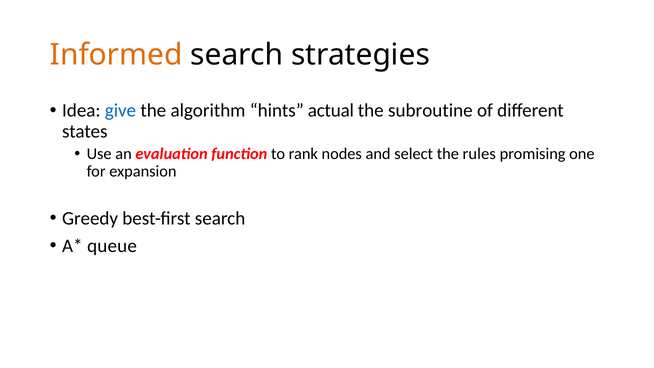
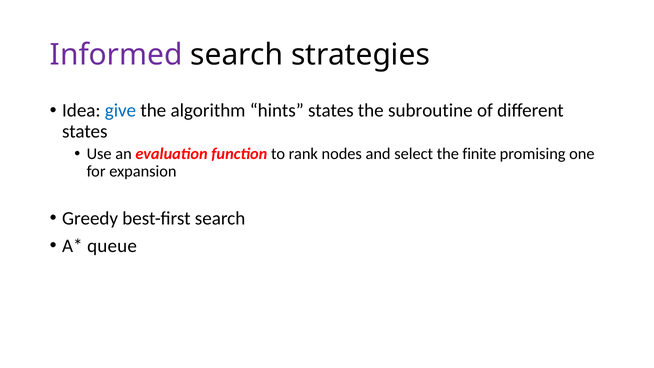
Informed colour: orange -> purple
hints actual: actual -> states
rules: rules -> finite
